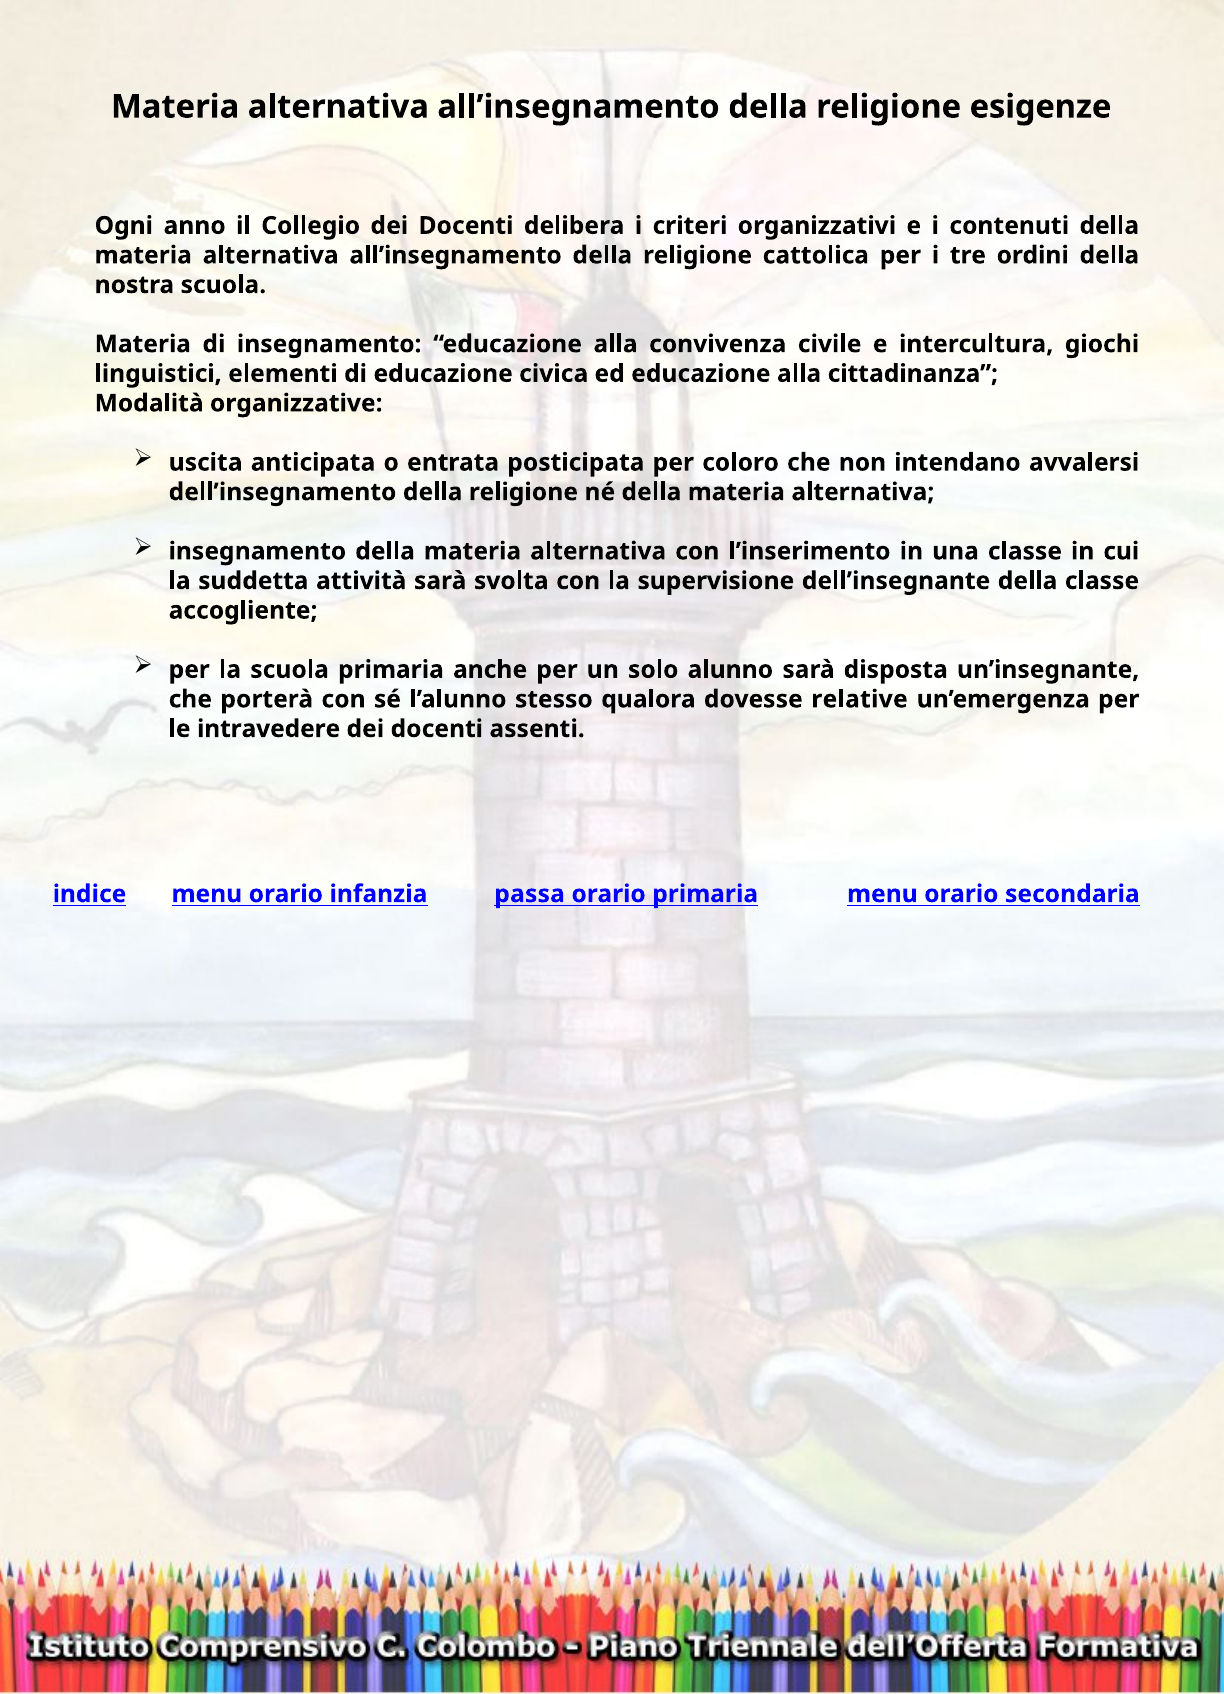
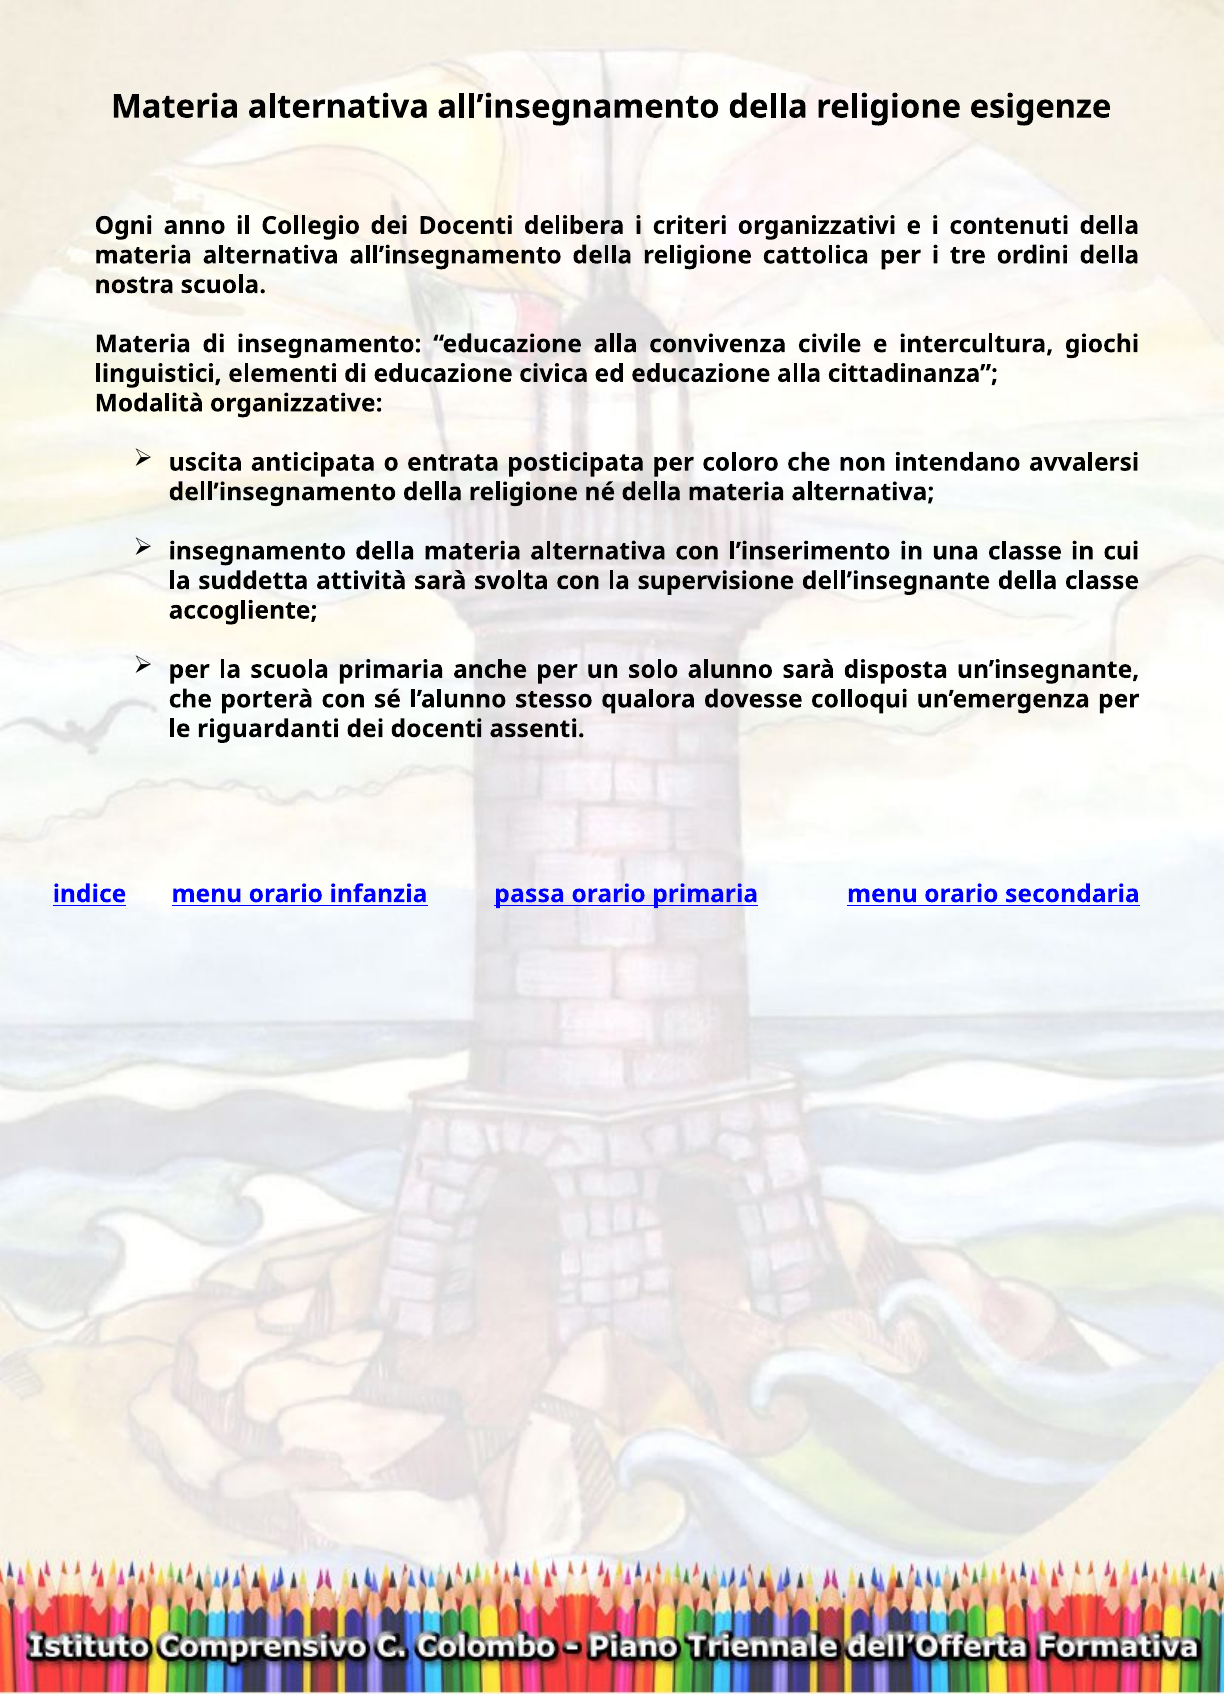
relative: relative -> colloqui
intravedere: intravedere -> riguardanti
